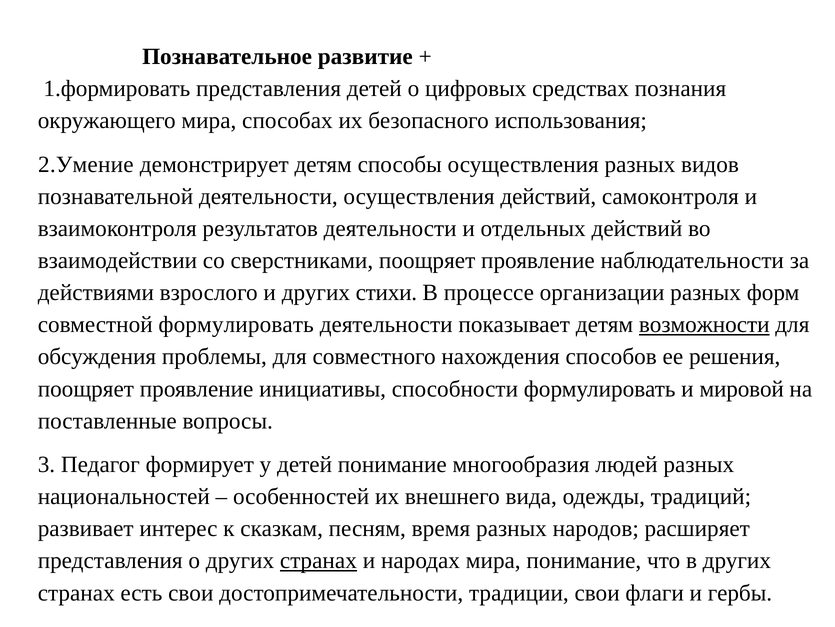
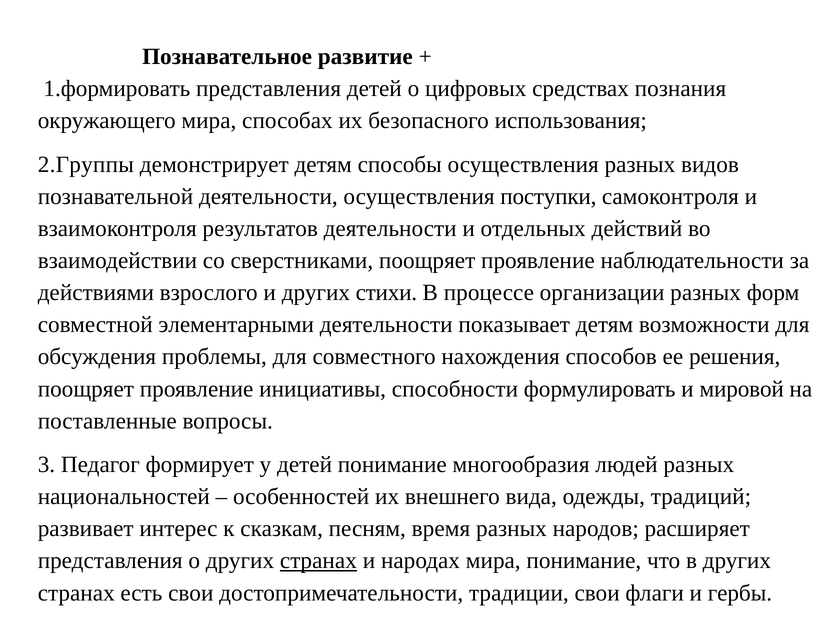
2.Умение: 2.Умение -> 2.Группы
осуществления действий: действий -> поступки
совместной формулировать: формулировать -> элементарными
возможности underline: present -> none
